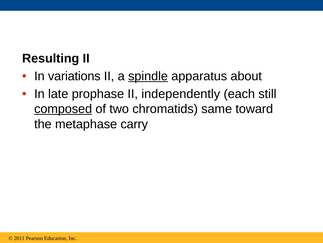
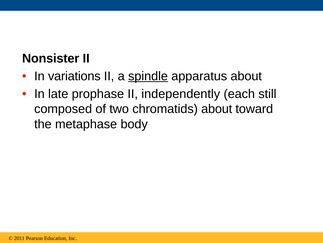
Resulting: Resulting -> Nonsister
composed underline: present -> none
chromatids same: same -> about
carry: carry -> body
